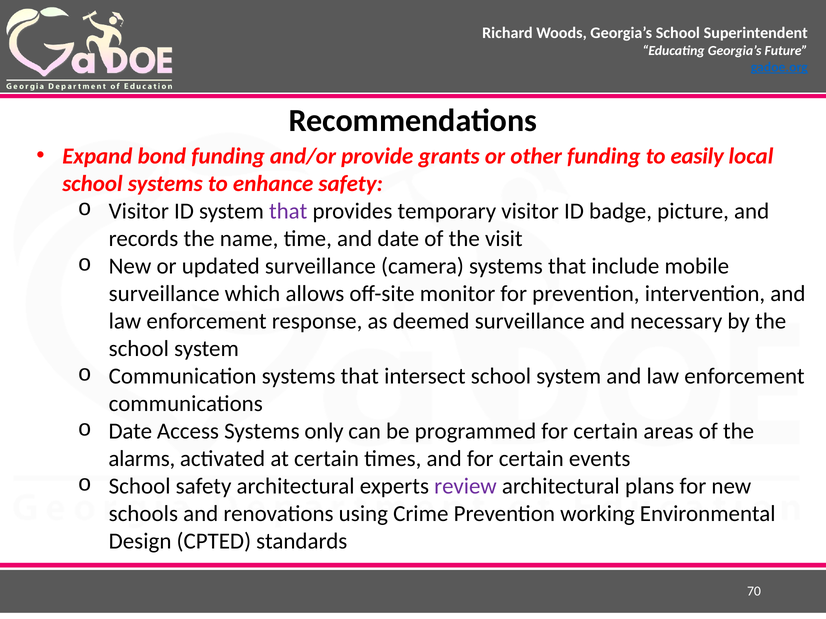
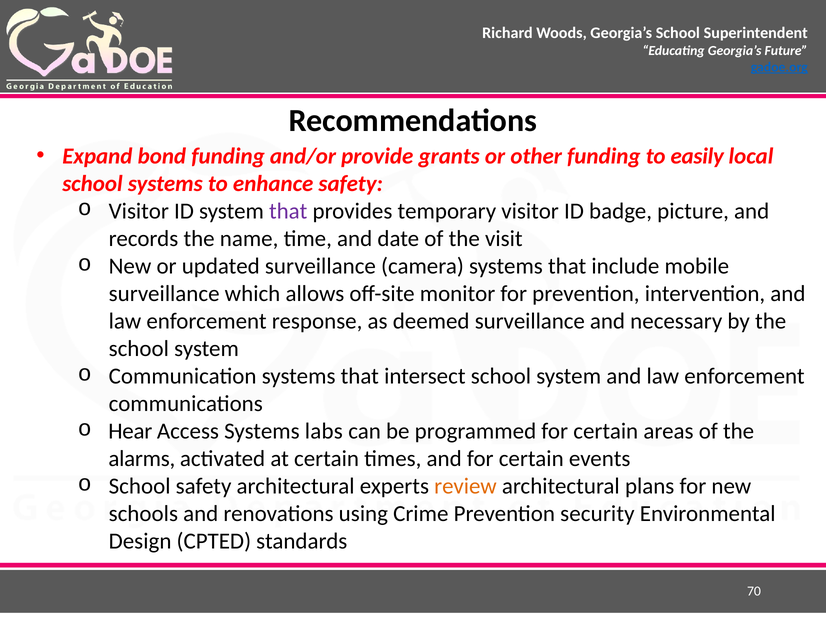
Date at (130, 432): Date -> Hear
only: only -> labs
review colour: purple -> orange
working: working -> security
